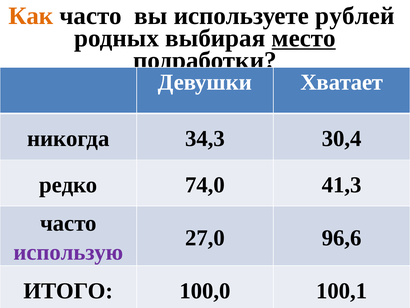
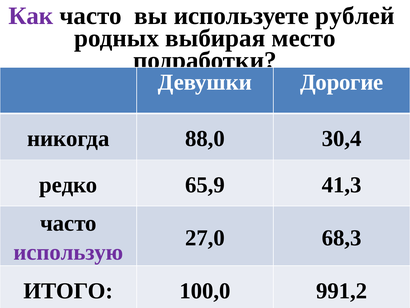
Как colour: orange -> purple
место underline: present -> none
Хватает: Хватает -> Дорогие
34,3: 34,3 -> 88,0
74,0: 74,0 -> 65,9
96,6: 96,6 -> 68,3
100,1: 100,1 -> 991,2
